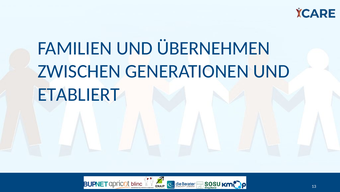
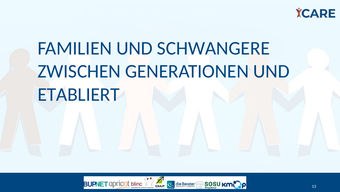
ÜBERNEHMEN: ÜBERNEHMEN -> SCHWANGERE
